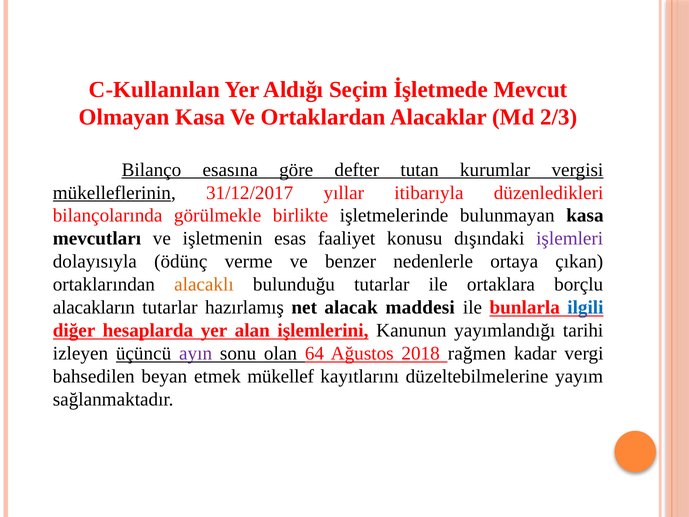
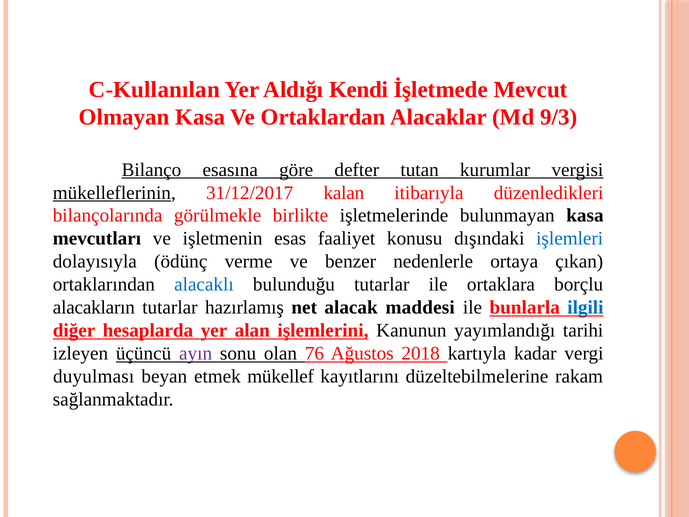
Seçim: Seçim -> Kendi
2/3: 2/3 -> 9/3
yıllar: yıllar -> kalan
işlemleri colour: purple -> blue
alacaklı colour: orange -> blue
64: 64 -> 76
rağmen: rağmen -> kartıyla
bahsedilen: bahsedilen -> duyulması
yayım: yayım -> rakam
